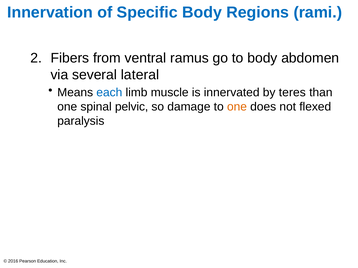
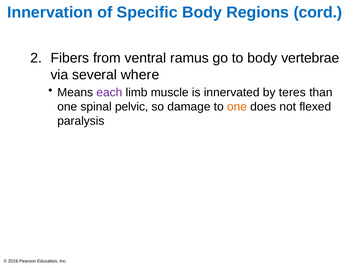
rami: rami -> cord
abdomen: abdomen -> vertebrae
lateral: lateral -> where
each colour: blue -> purple
